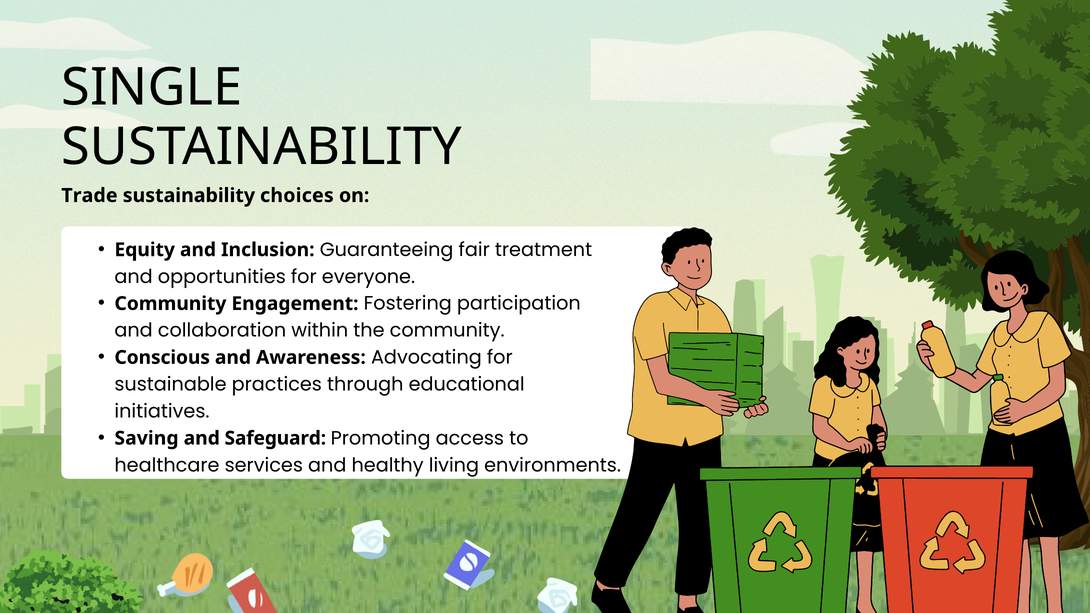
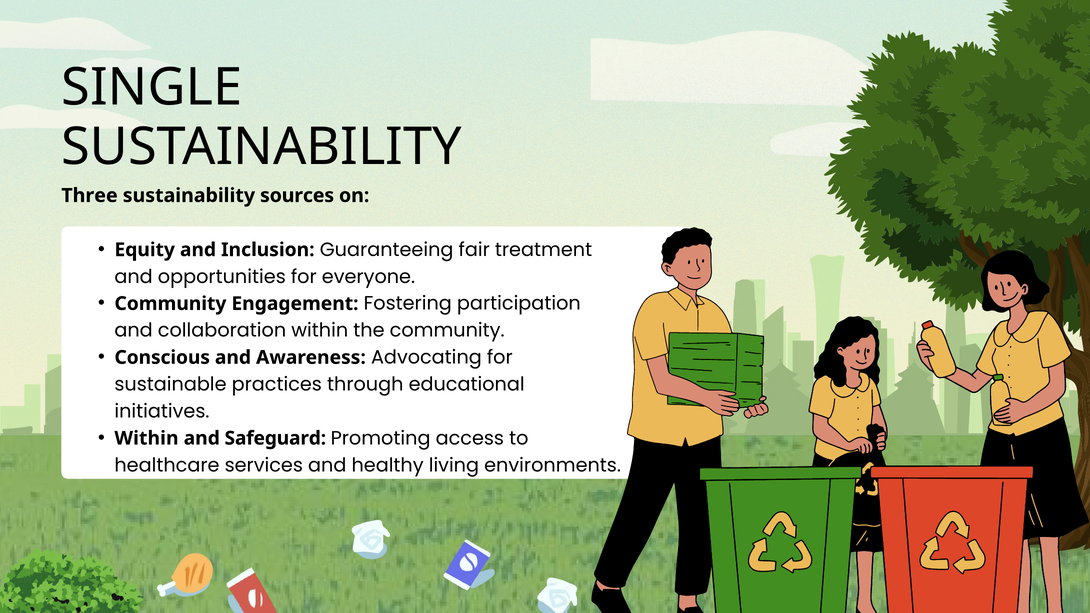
Trade: Trade -> Three
choices: choices -> sources
Saving at (147, 438): Saving -> Within
